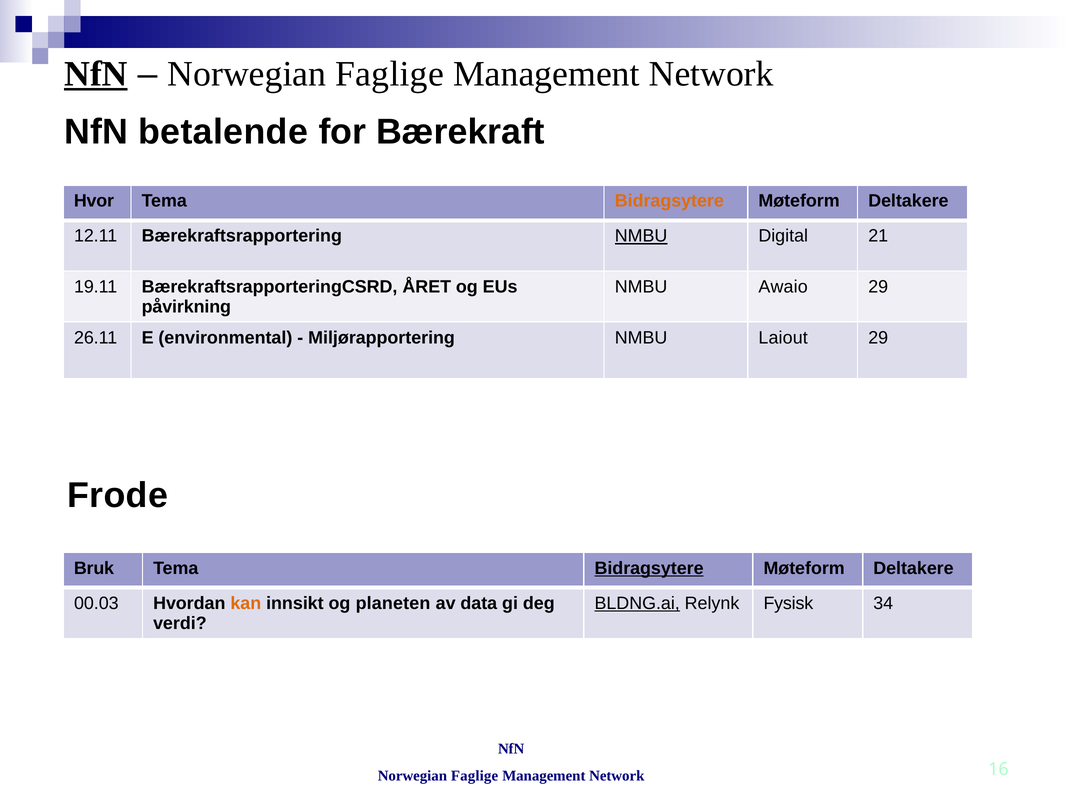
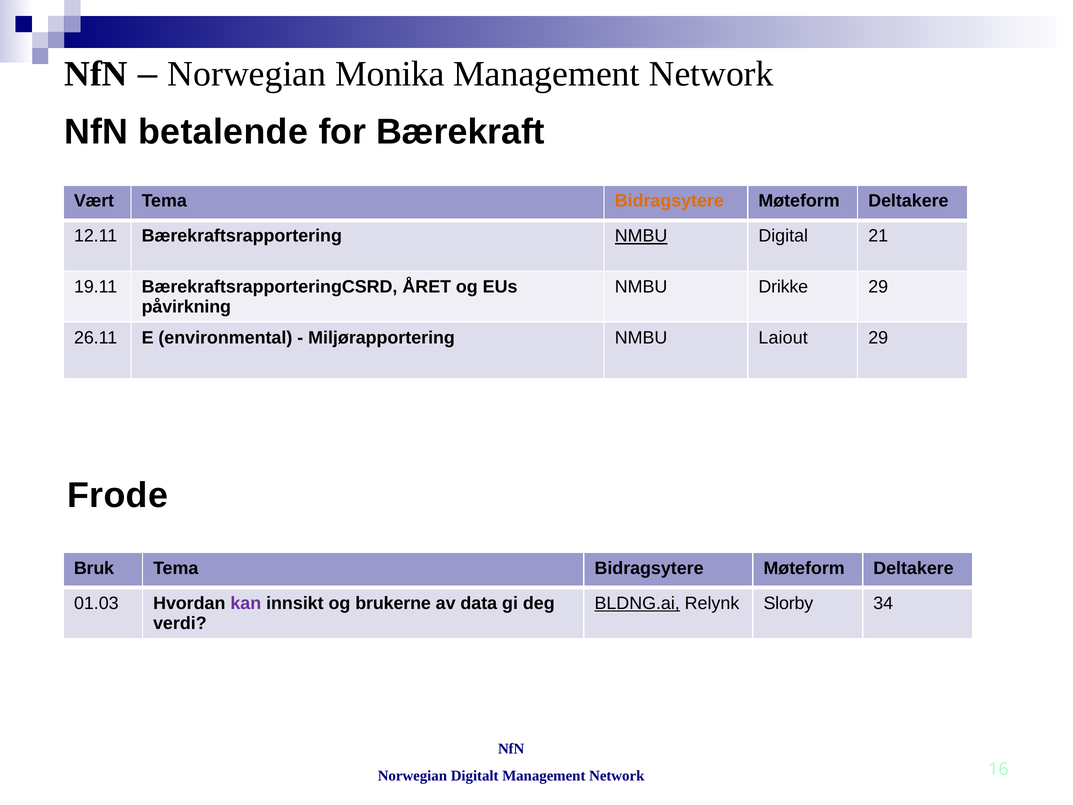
NfN at (96, 74) underline: present -> none
Faglige at (390, 74): Faglige -> Monika
Hvor: Hvor -> Vært
Awaio: Awaio -> Drikke
Bidragsytere at (649, 568) underline: present -> none
00.03: 00.03 -> 01.03
kan colour: orange -> purple
planeten: planeten -> brukerne
Fysisk: Fysisk -> Slorby
Faglige at (475, 775): Faglige -> Digitalt
